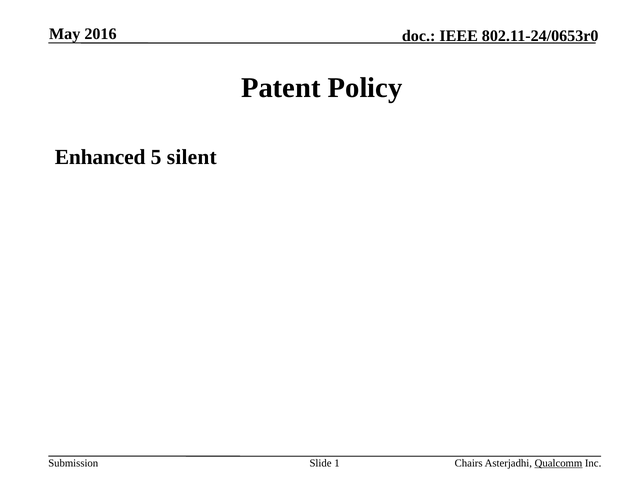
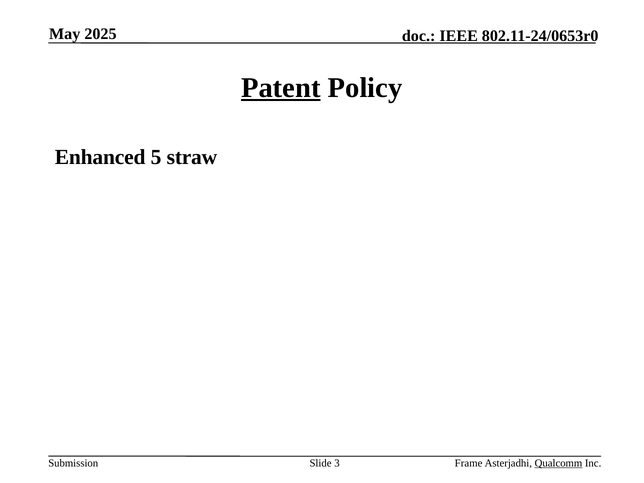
2016: 2016 -> 2025
Patent underline: none -> present
silent: silent -> straw
1: 1 -> 3
Chairs: Chairs -> Frame
